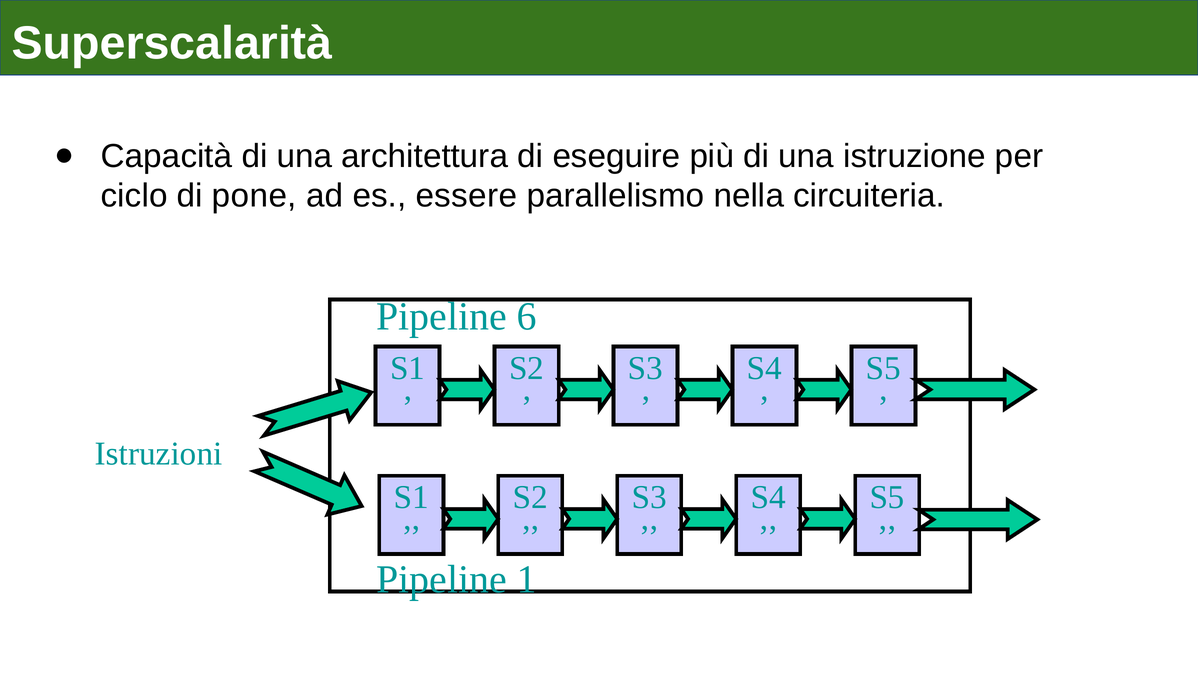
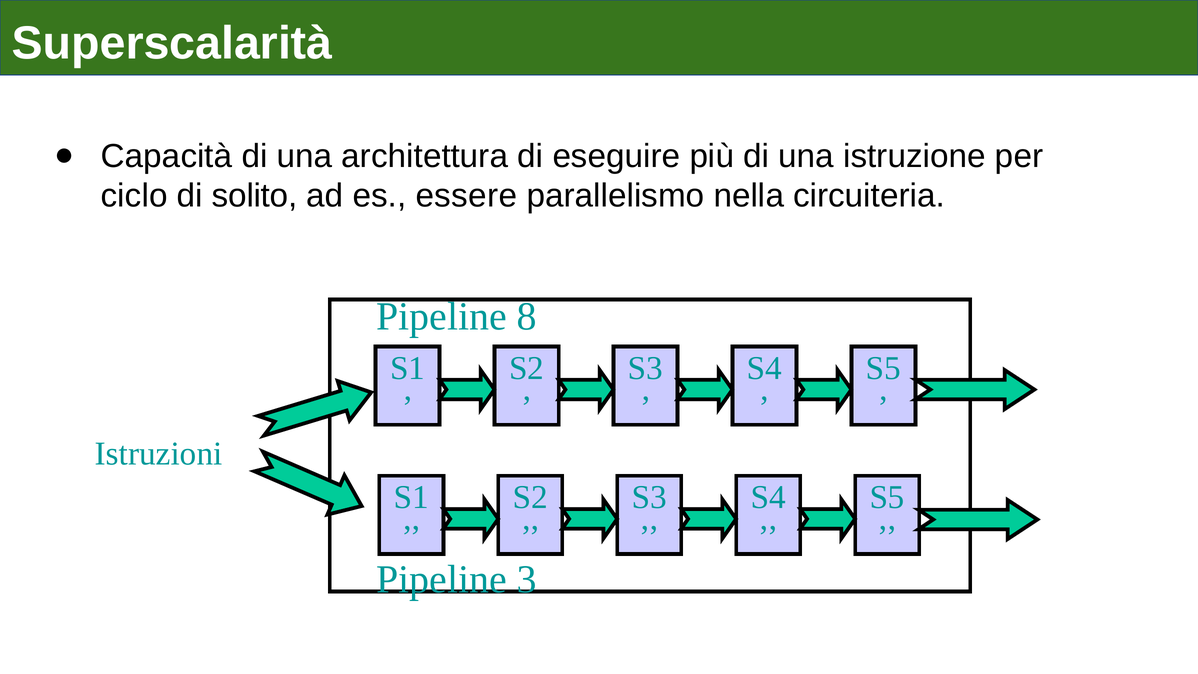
pone: pone -> solito
6: 6 -> 8
1: 1 -> 3
